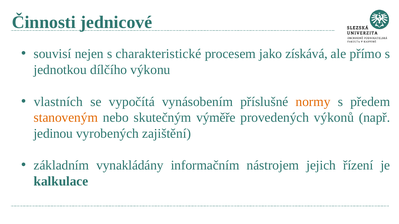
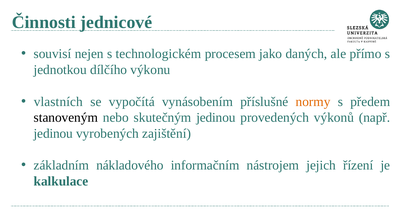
charakteristické: charakteristické -> technologickém
získává: získává -> daných
stanoveným colour: orange -> black
skutečným výměře: výměře -> jedinou
vynakládány: vynakládány -> nákladového
